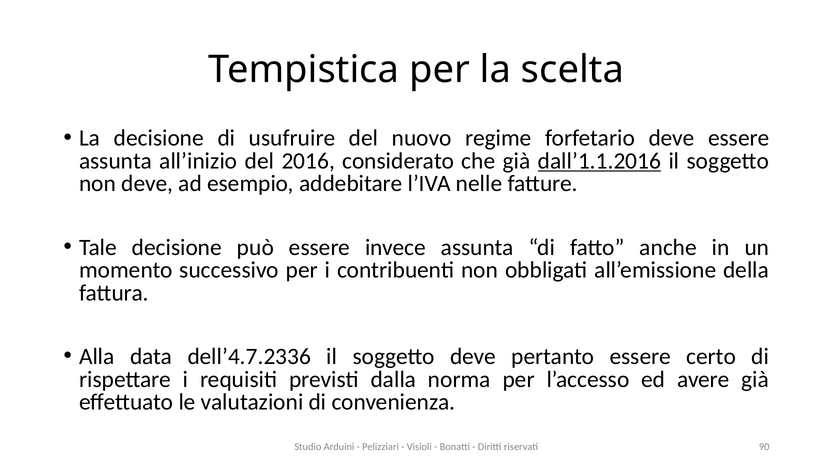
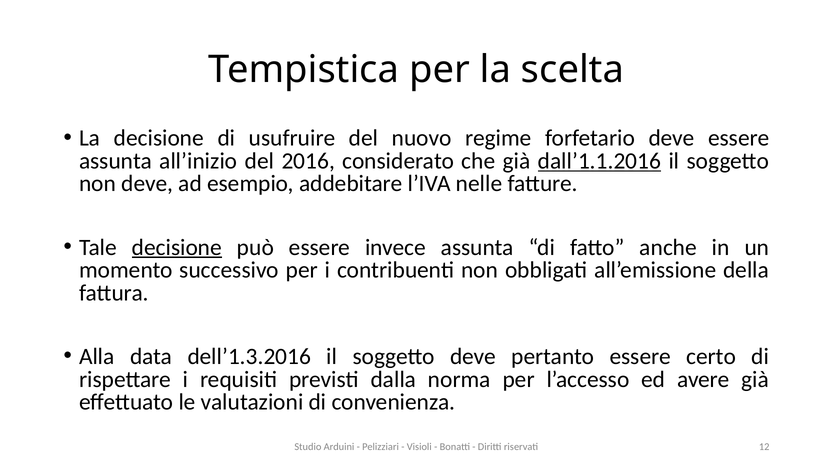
decisione at (177, 248) underline: none -> present
dell’4.7.2336: dell’4.7.2336 -> dell’1.3.2016
90: 90 -> 12
